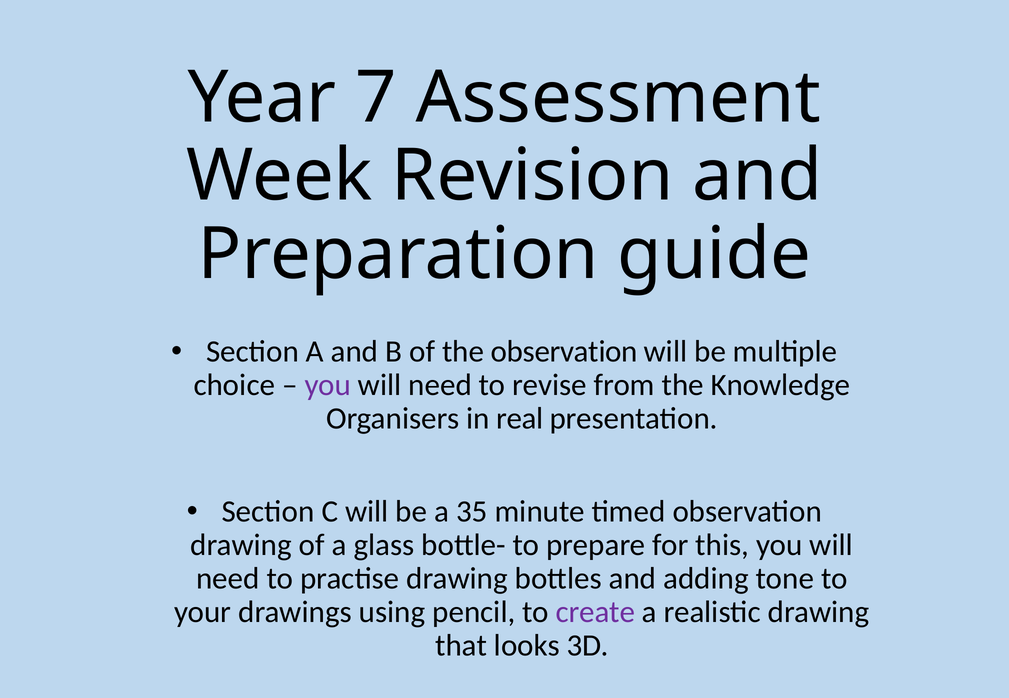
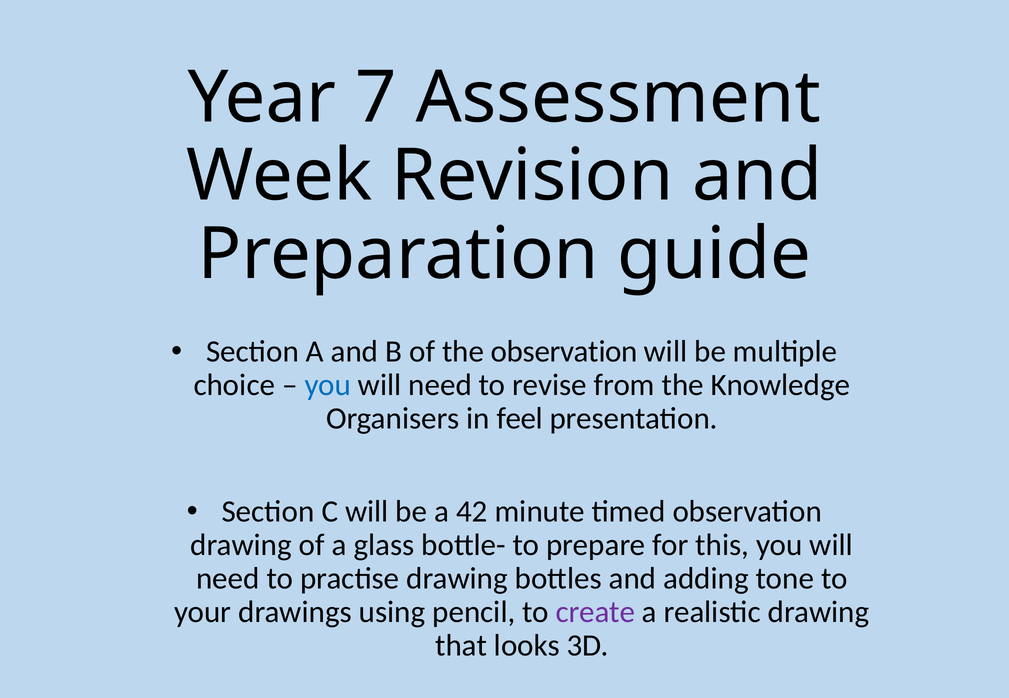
you at (328, 386) colour: purple -> blue
real: real -> feel
35: 35 -> 42
